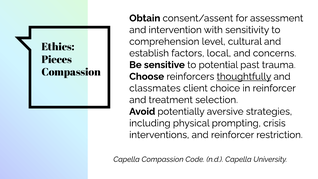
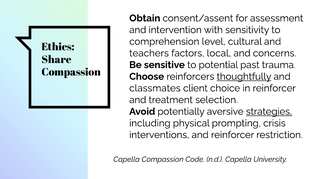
establish: establish -> teachers
Pieces: Pieces -> Share
strategies underline: none -> present
